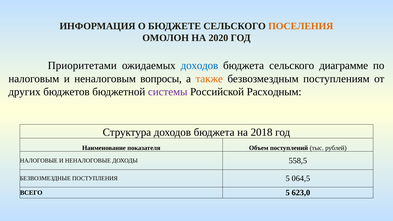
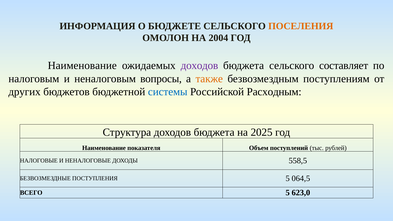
2020: 2020 -> 2004
Приоритетами at (82, 66): Приоритетами -> Наименование
доходов at (199, 66) colour: blue -> purple
диаграмме: диаграмме -> составляет
системы colour: purple -> blue
2018: 2018 -> 2025
